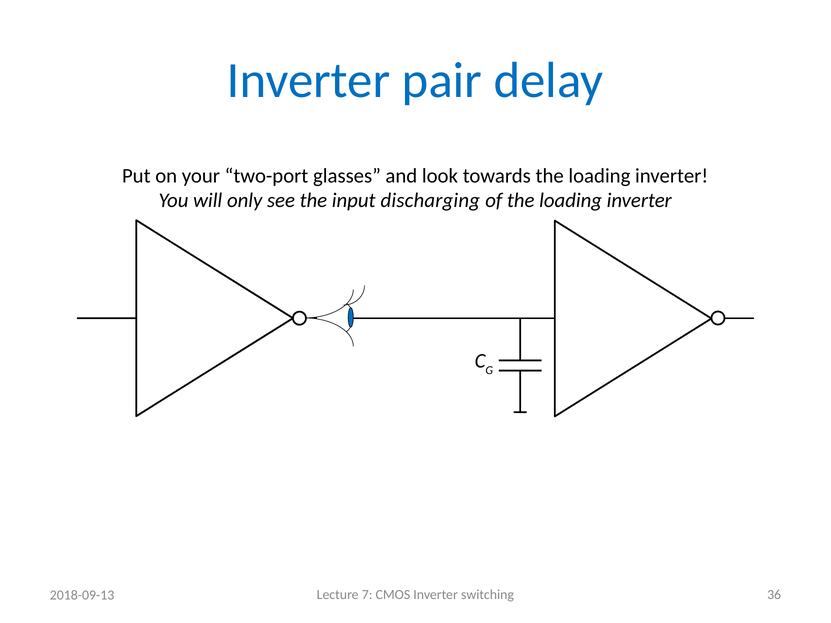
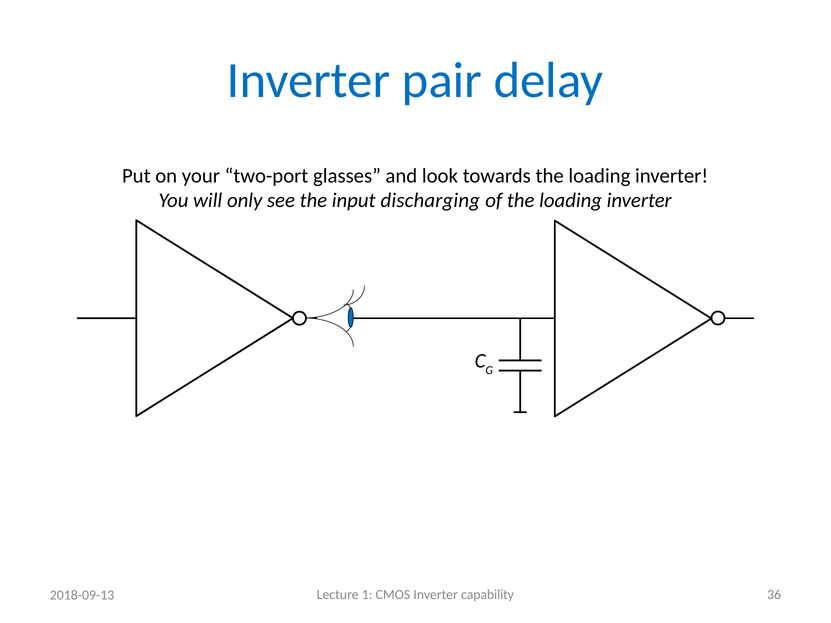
7: 7 -> 1
switching: switching -> capability
